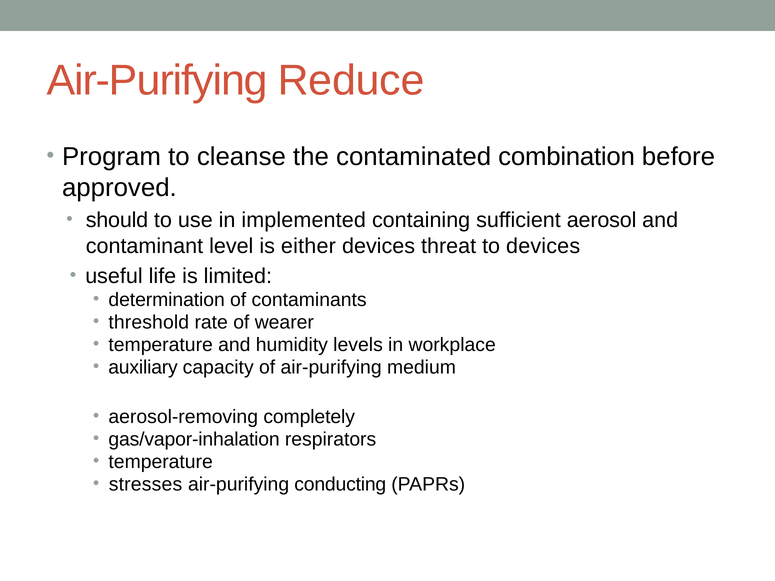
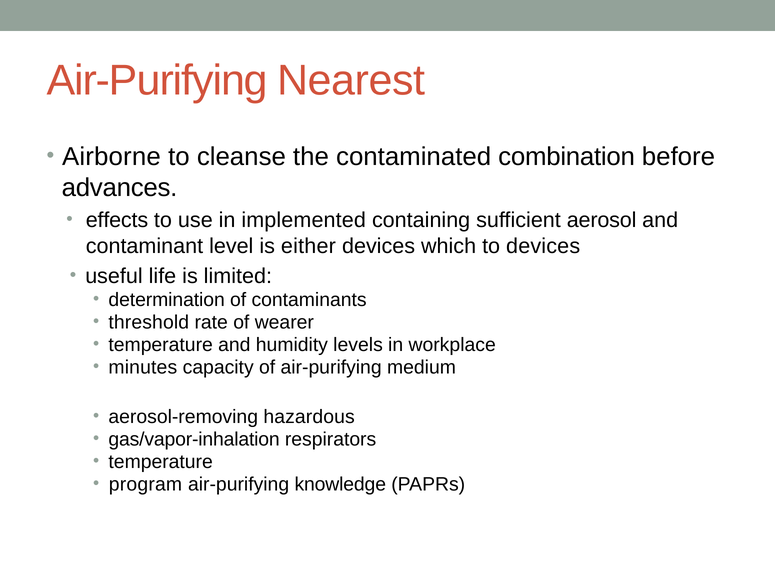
Reduce: Reduce -> Nearest
Program: Program -> Airborne
approved: approved -> advances
should: should -> effects
threat: threat -> which
auxiliary: auxiliary -> minutes
completely: completely -> hazardous
stresses: stresses -> program
conducting: conducting -> knowledge
